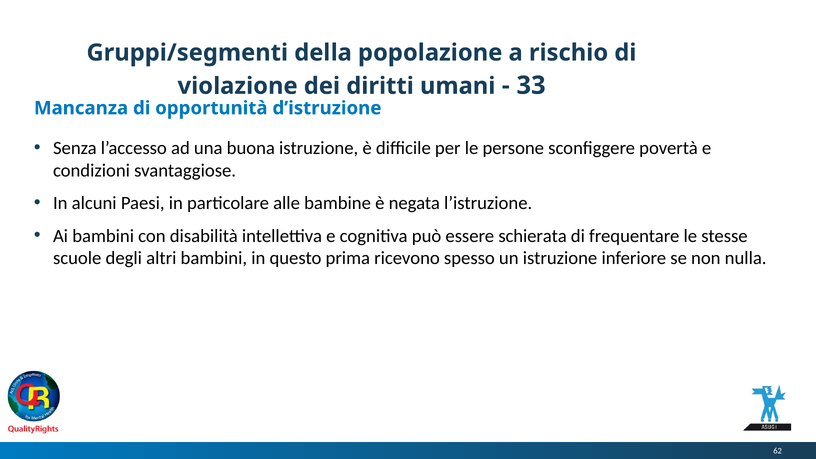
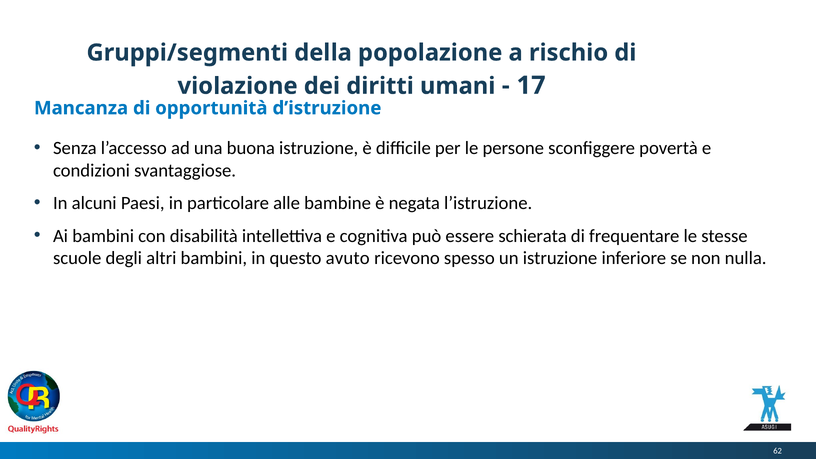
33: 33 -> 17
prima: prima -> avuto
